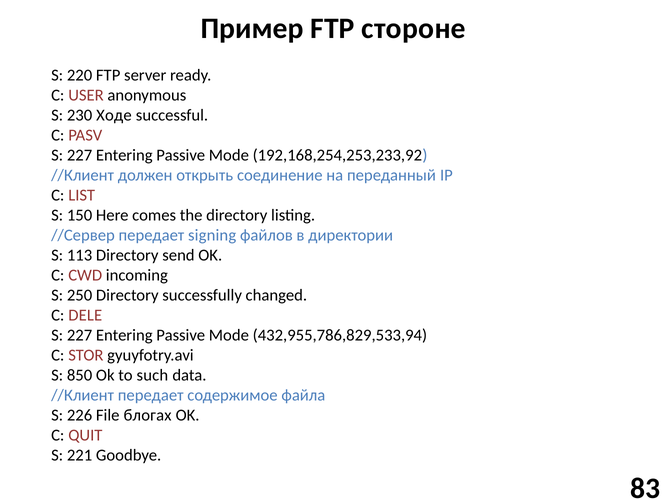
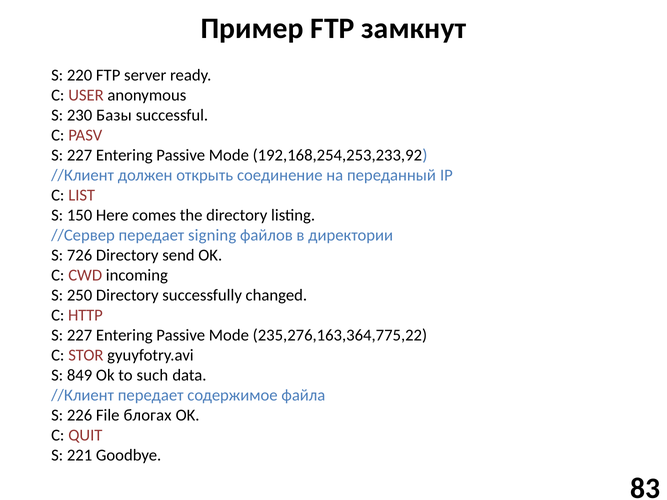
стороне: стороне -> замкнут
Ходе: Ходе -> Базы
113: 113 -> 726
DELE: DELE -> HTTP
432,955,786,829,533,94: 432,955,786,829,533,94 -> 235,276,163,364,775,22
850: 850 -> 849
